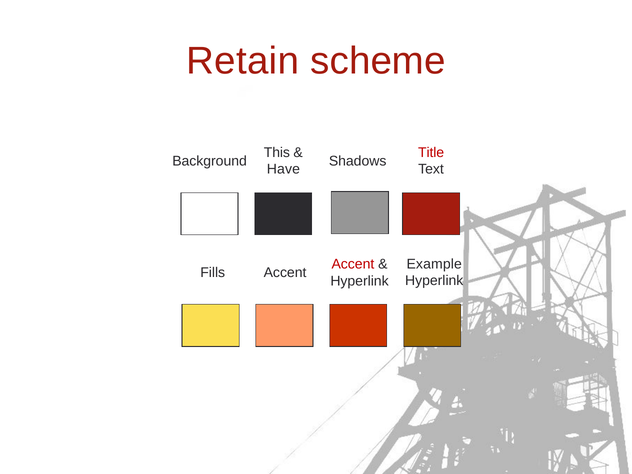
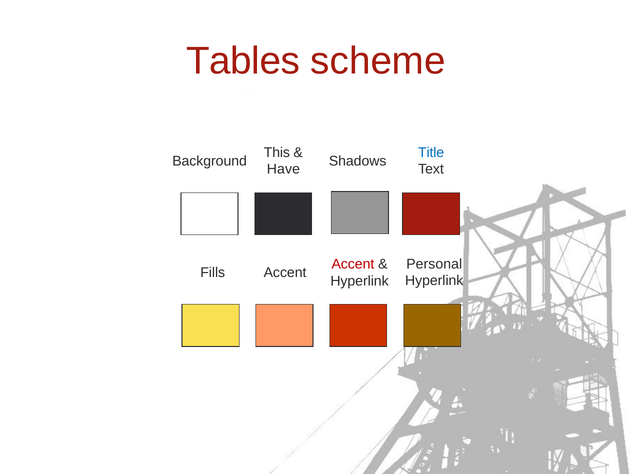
Retain: Retain -> Tables
Title colour: red -> blue
Example: Example -> Personal
